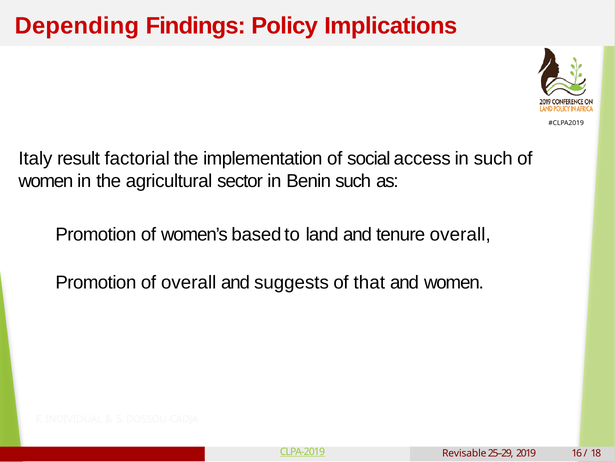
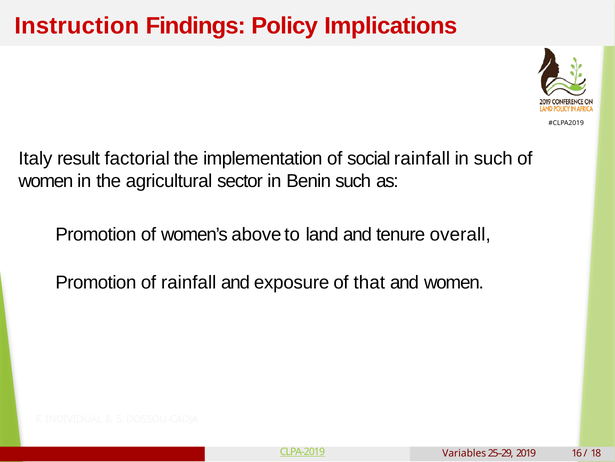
Depending: Depending -> Instruction
social access: access -> rainfall
based: based -> above
of overall: overall -> rainfall
suggests: suggests -> exposure
Revisable: Revisable -> Variables
